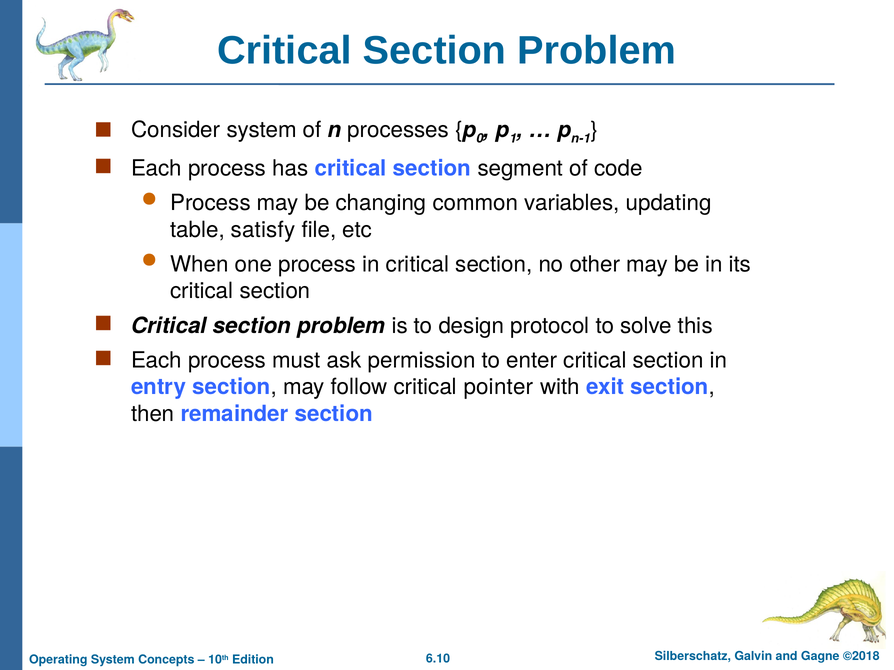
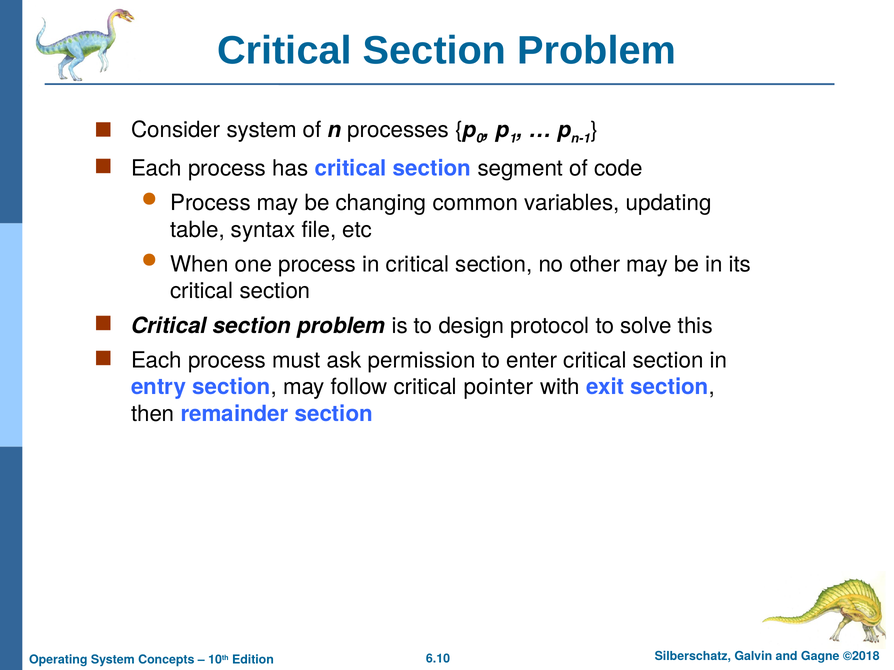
satisfy: satisfy -> syntax
